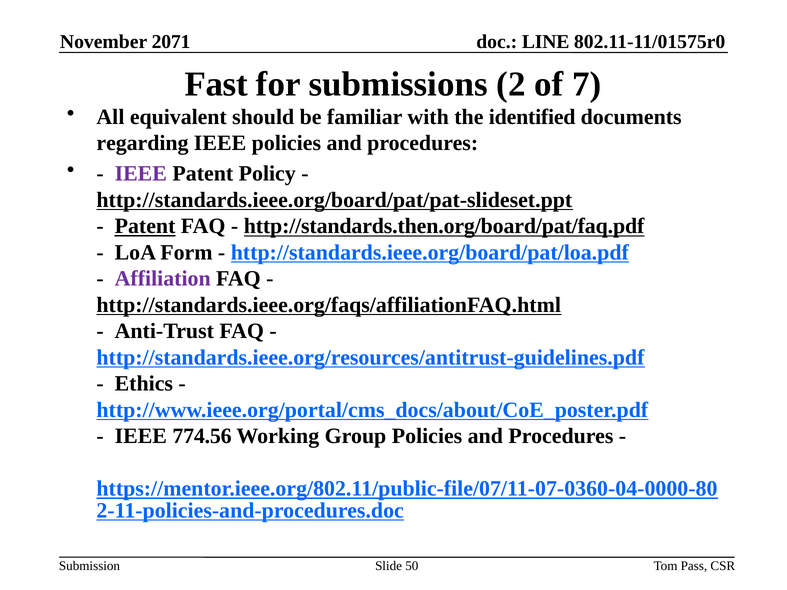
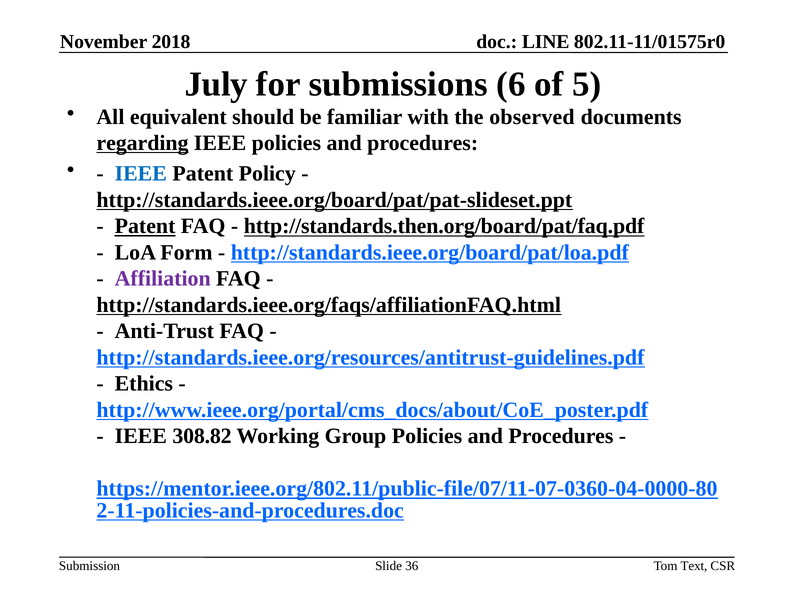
2071: 2071 -> 2018
Fast: Fast -> July
2: 2 -> 6
7: 7 -> 5
identified: identified -> observed
regarding underline: none -> present
IEEE at (141, 174) colour: purple -> blue
774.56: 774.56 -> 308.82
50: 50 -> 36
Pass: Pass -> Text
